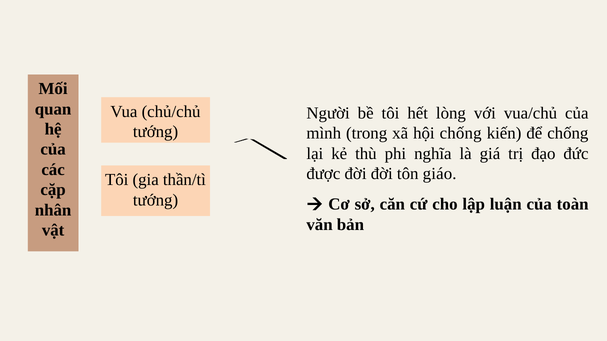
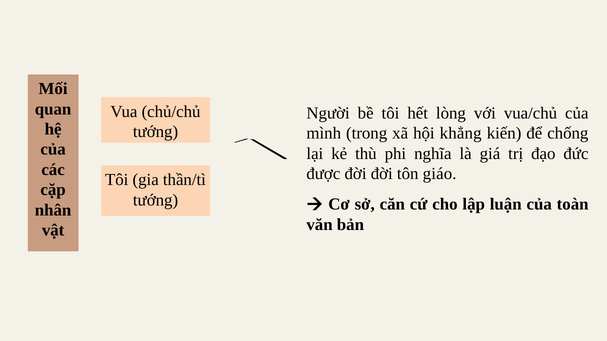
hội chống: chống -> khẳng
